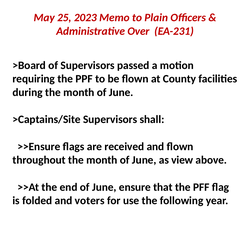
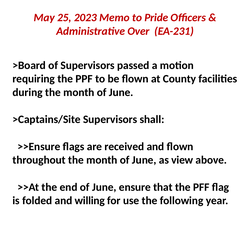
Plain: Plain -> Pride
voters: voters -> willing
